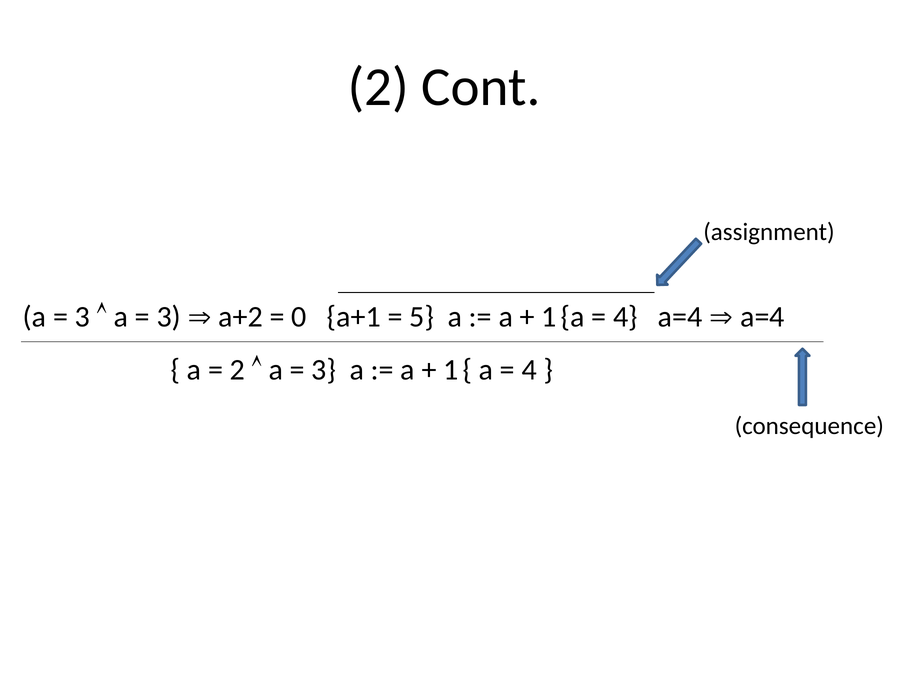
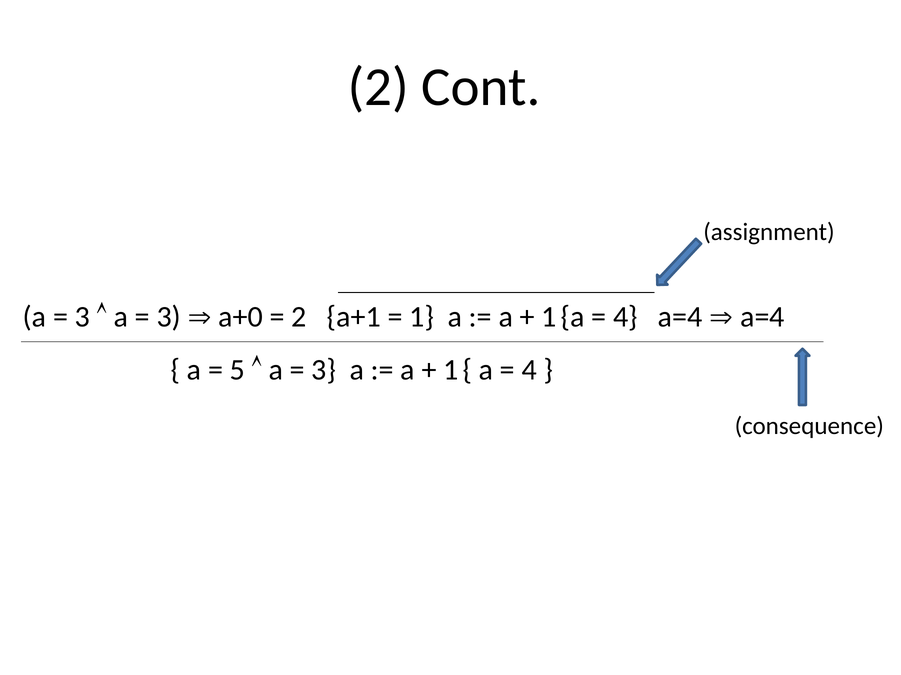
a+2: a+2 -> a+0
0 at (299, 317): 0 -> 2
5 at (422, 317): 5 -> 1
2 at (237, 370): 2 -> 5
